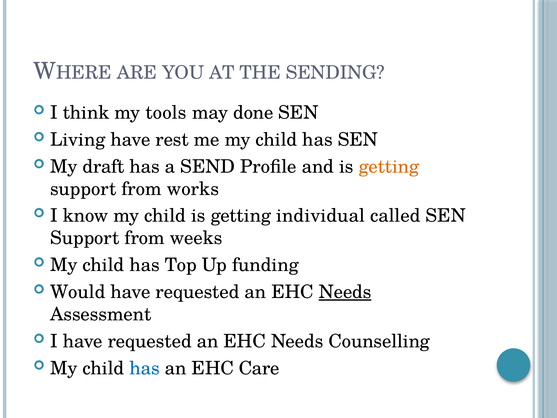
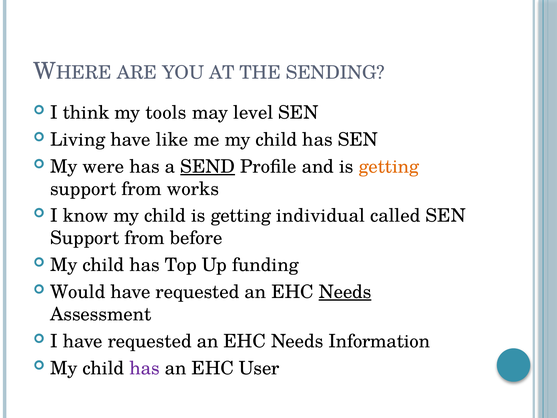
done: done -> level
rest: rest -> like
draft: draft -> were
SEND underline: none -> present
weeks: weeks -> before
Counselling: Counselling -> Information
has at (145, 368) colour: blue -> purple
Care: Care -> User
